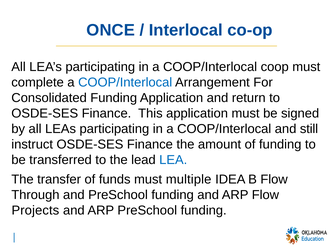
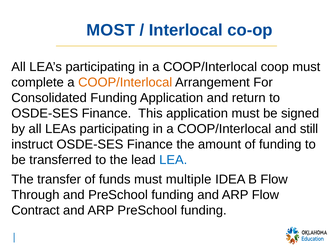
ONCE: ONCE -> MOST
COOP/Interlocal at (125, 83) colour: blue -> orange
Projects: Projects -> Contract
